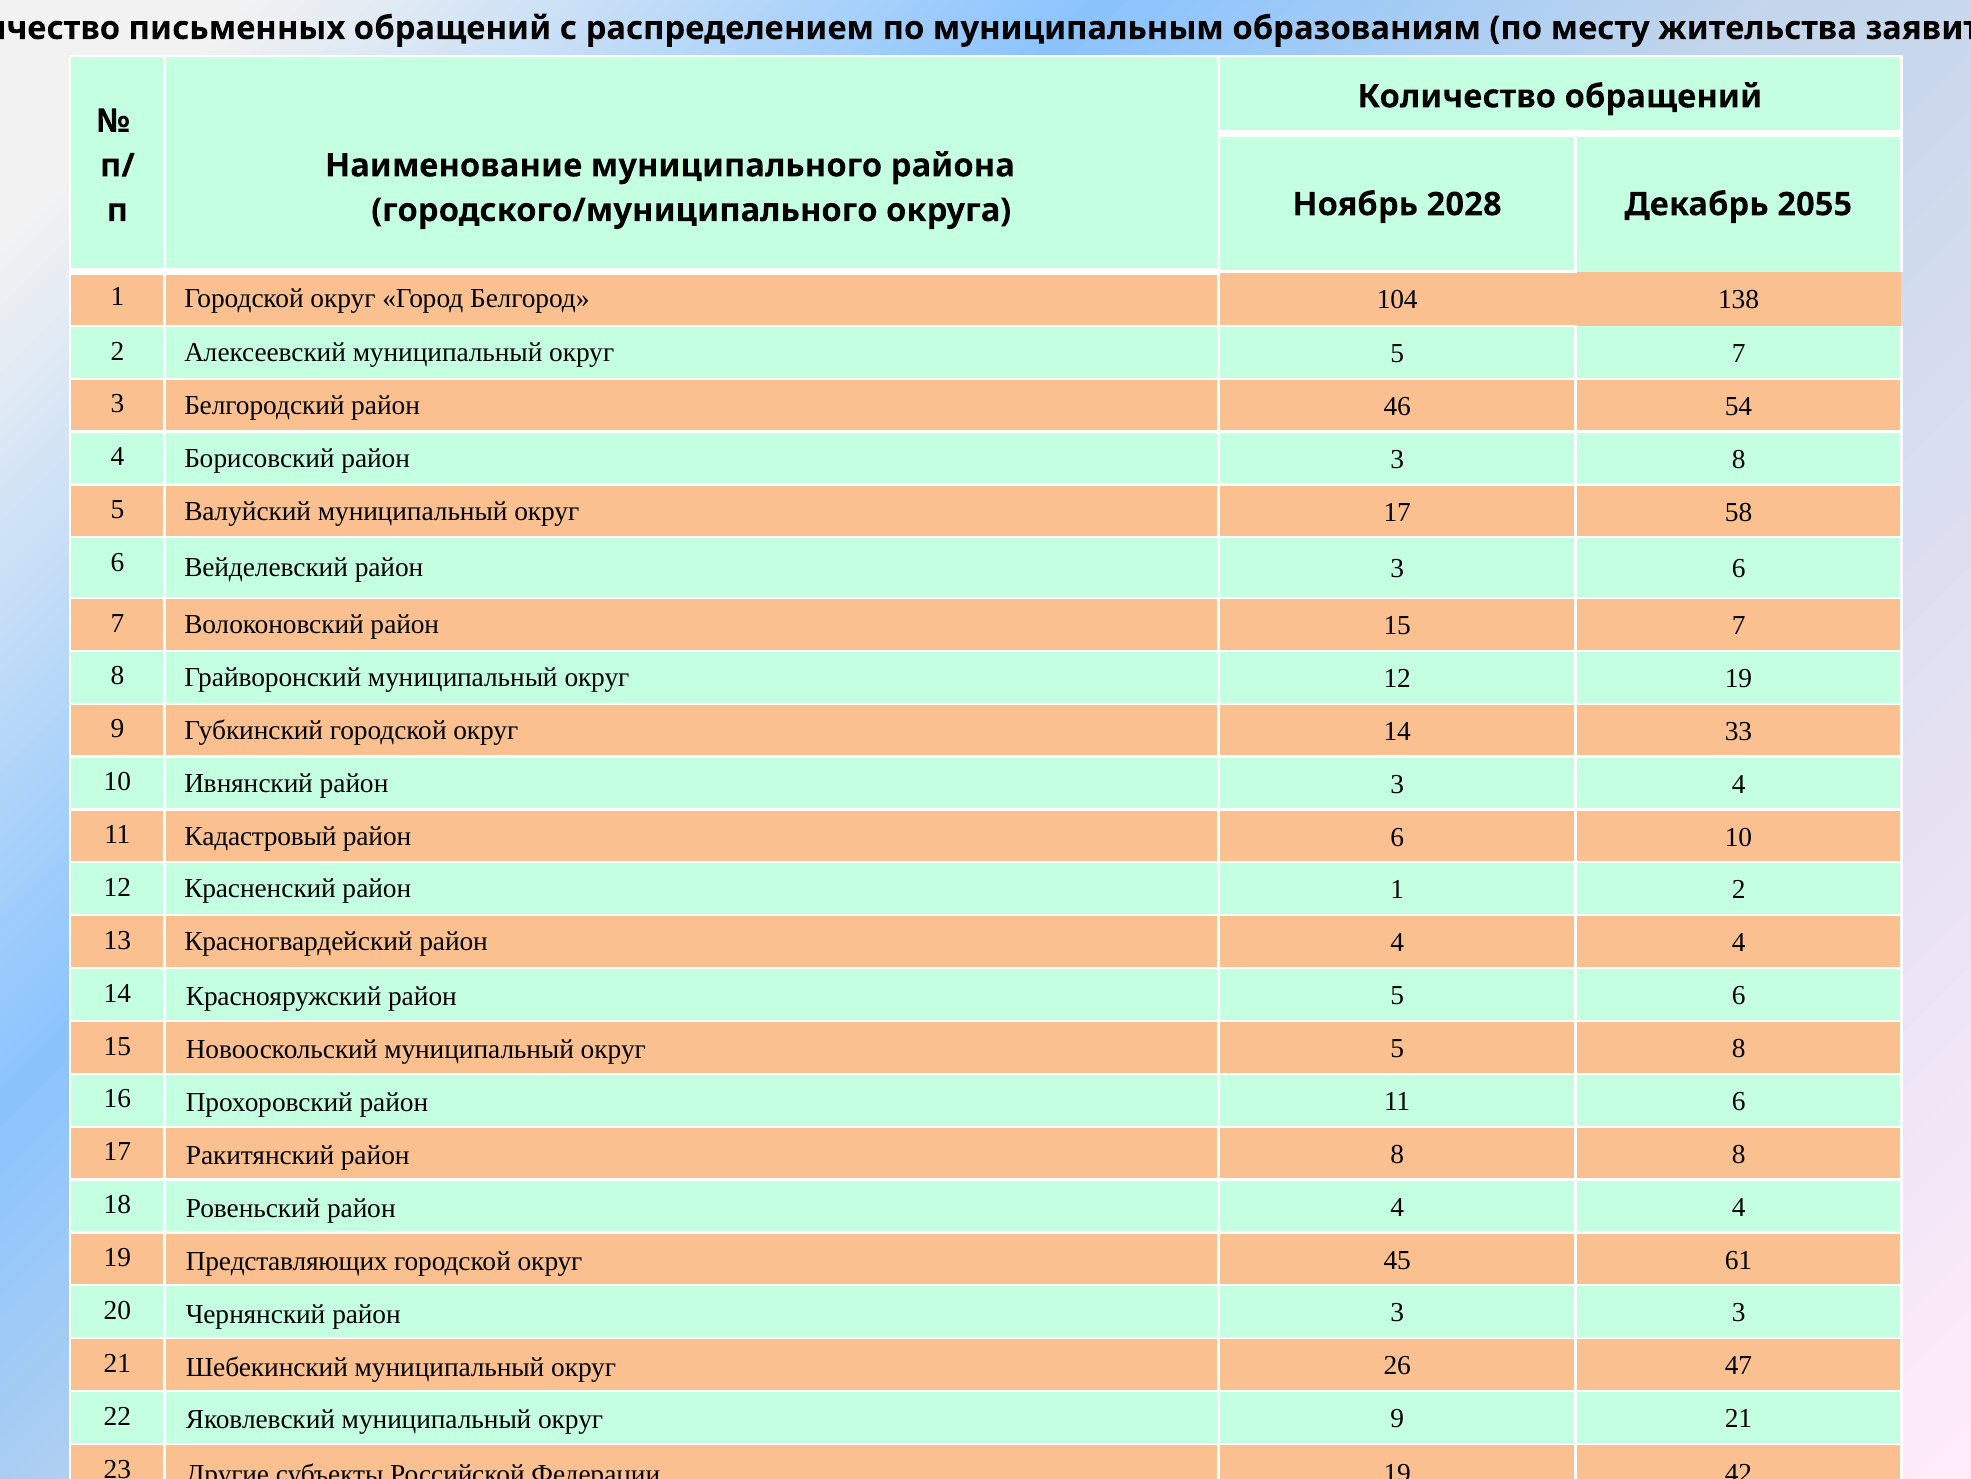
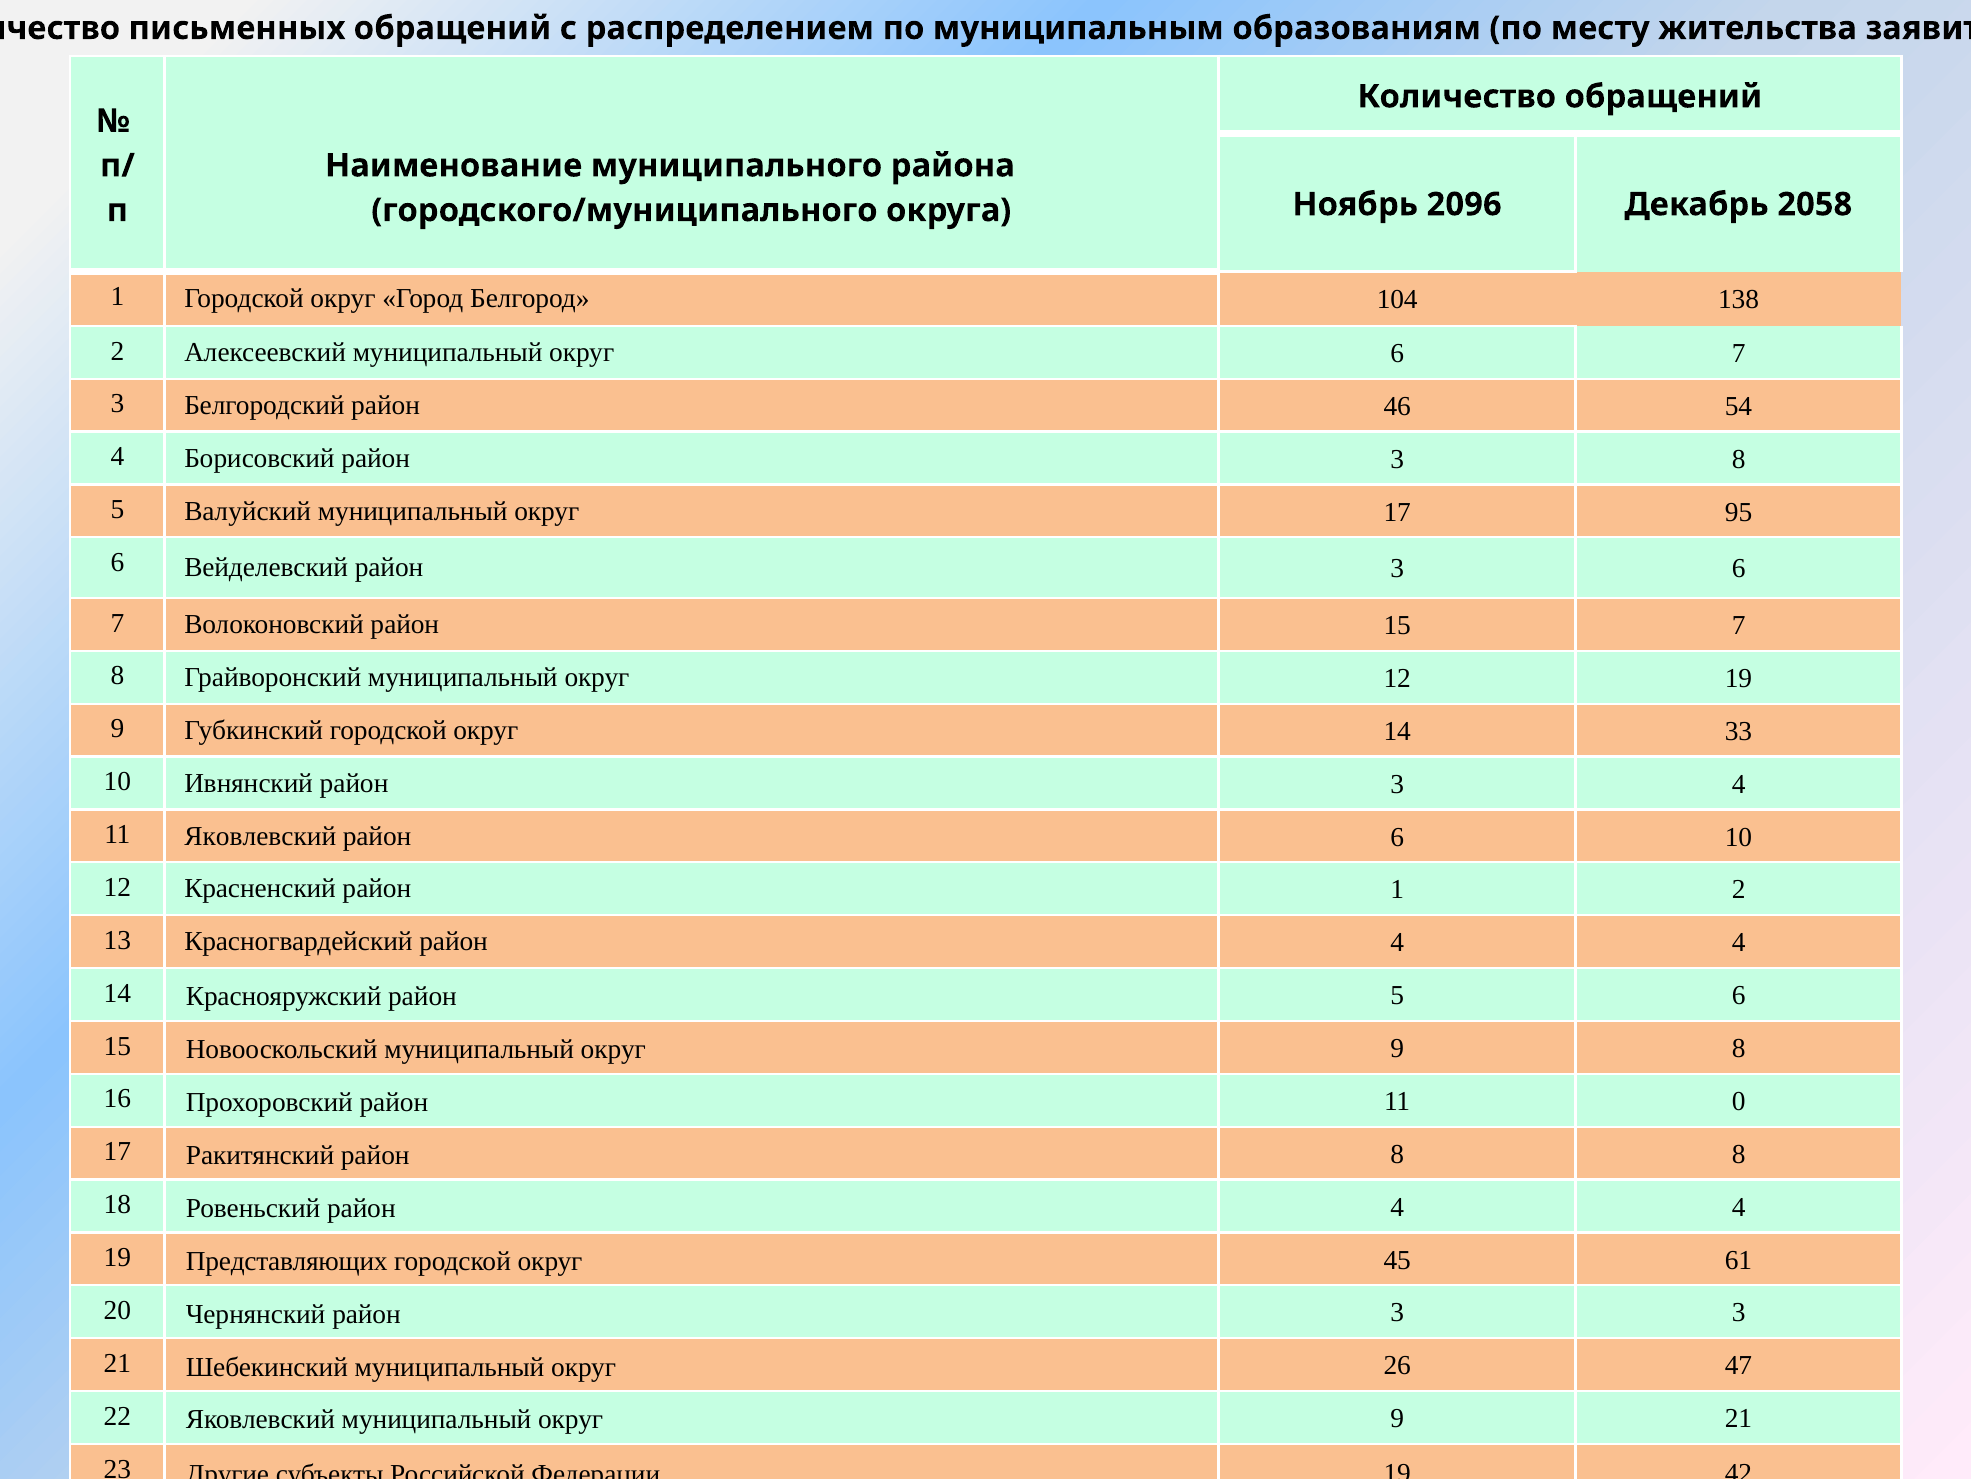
2028: 2028 -> 2096
2055: 2055 -> 2058
Алексеевский муниципальный округ 5: 5 -> 6
58: 58 -> 95
11 Кадастровый: Кадастровый -> Яковлевский
Новооскольский муниципальный округ 5: 5 -> 9
11 6: 6 -> 0
